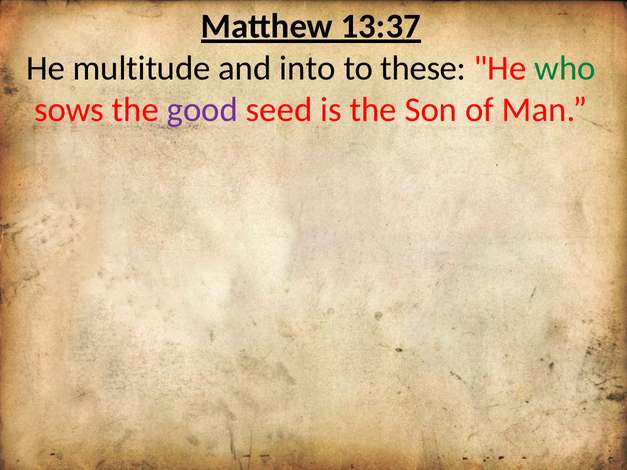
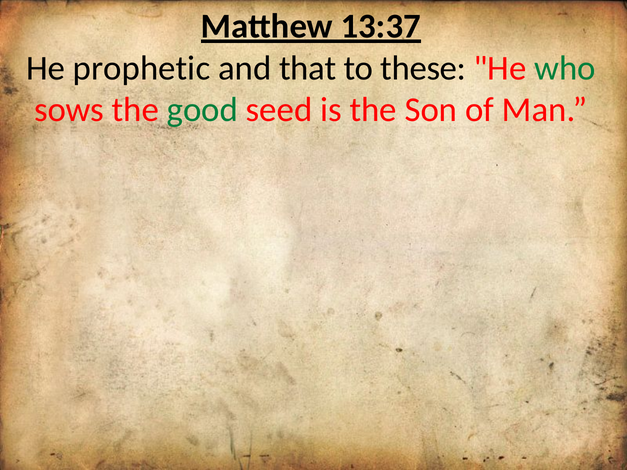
multitude: multitude -> prophetic
into: into -> that
good colour: purple -> green
